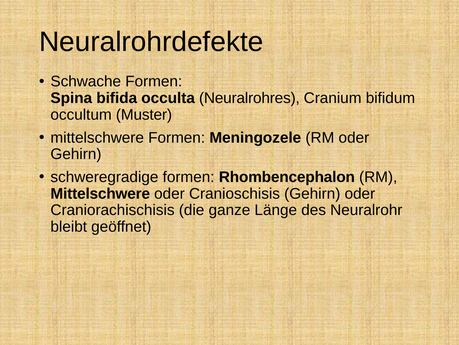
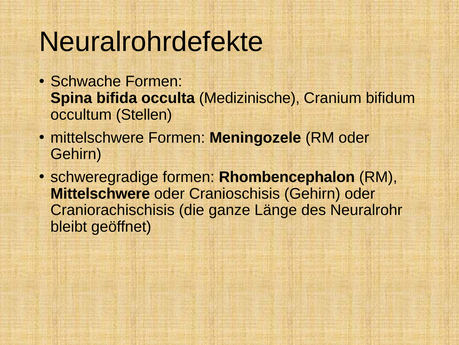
Neuralrohres: Neuralrohres -> Medizinische
Muster: Muster -> Stellen
